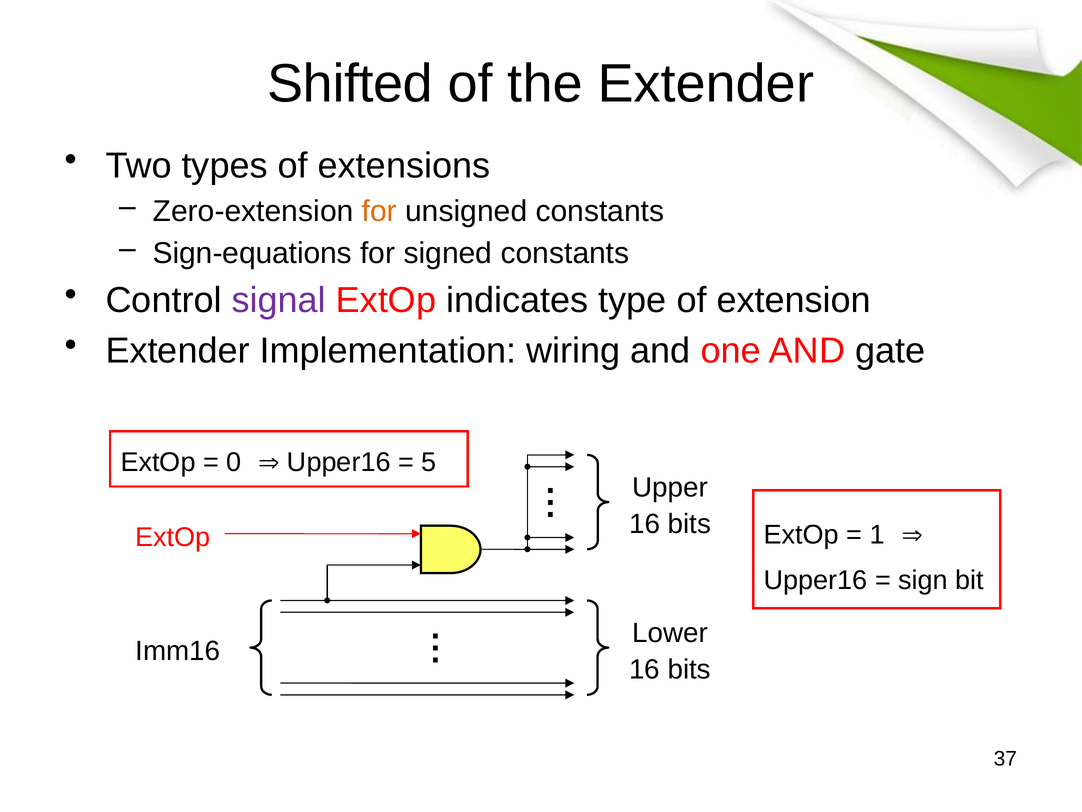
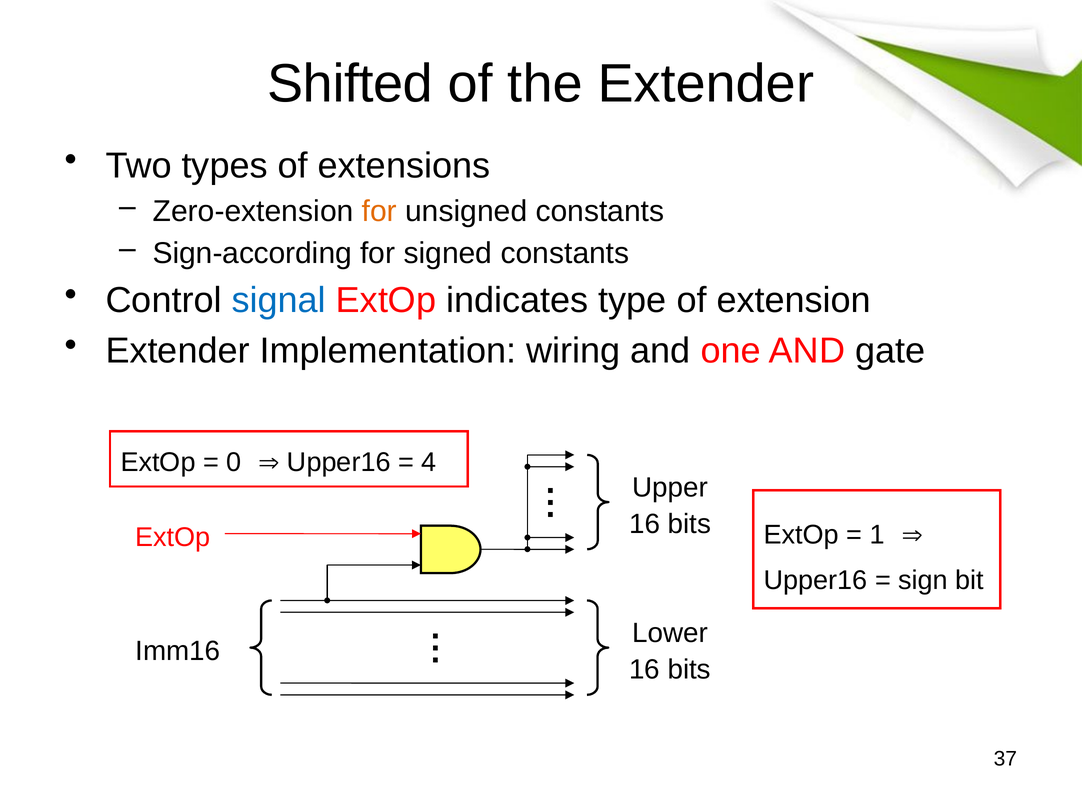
Sign-equations: Sign-equations -> Sign-according
signal colour: purple -> blue
5: 5 -> 4
